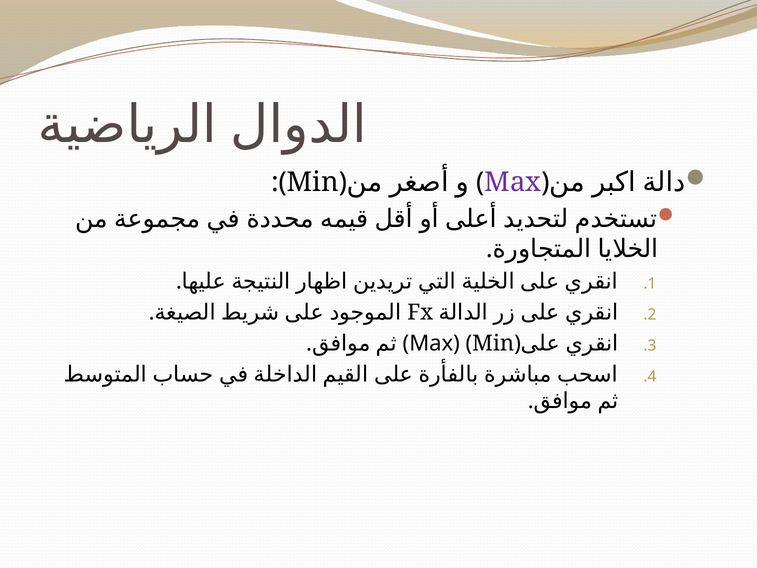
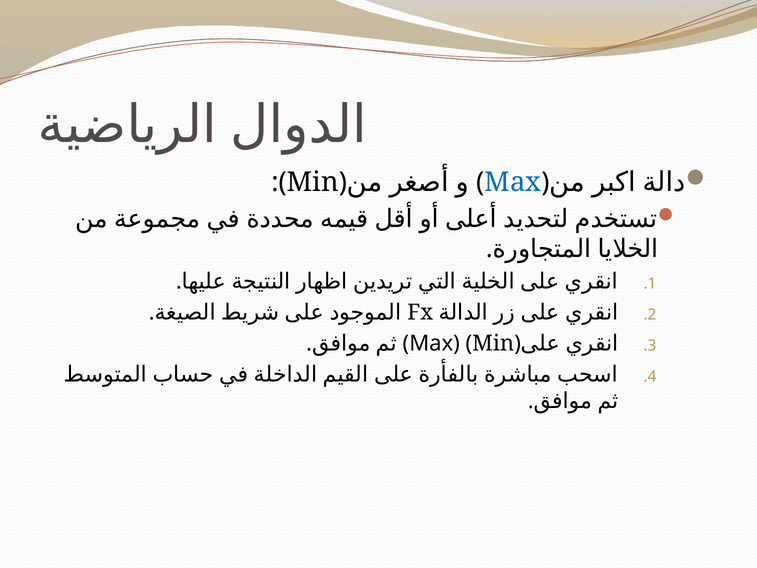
Max at (513, 182) colour: purple -> blue
